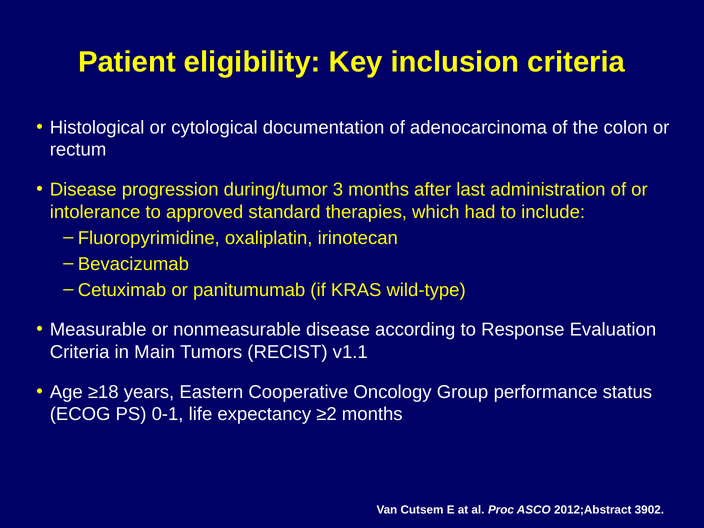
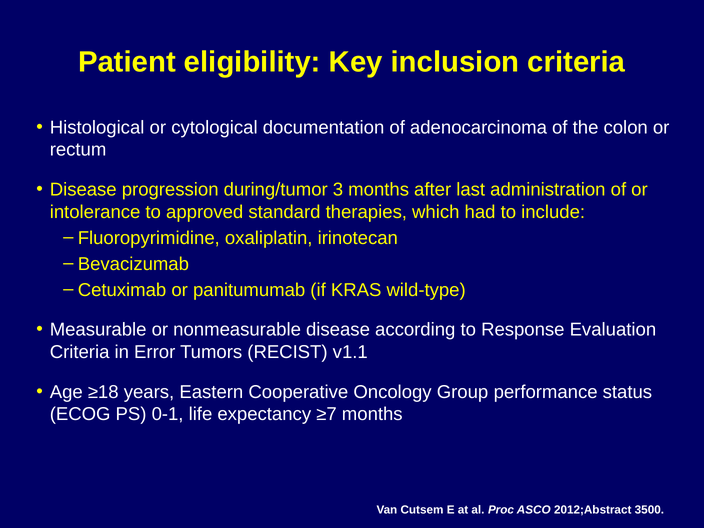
Main: Main -> Error
≥2: ≥2 -> ≥7
3902: 3902 -> 3500
